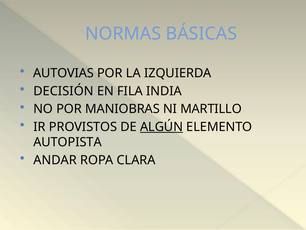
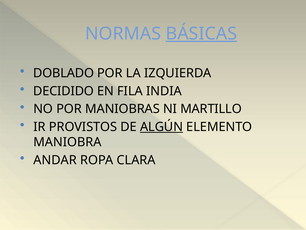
BÁSICAS underline: none -> present
AUTOVIAS: AUTOVIAS -> DOBLADO
DECISIÓN: DECISIÓN -> DECIDIDO
AUTOPISTA: AUTOPISTA -> MANIOBRA
